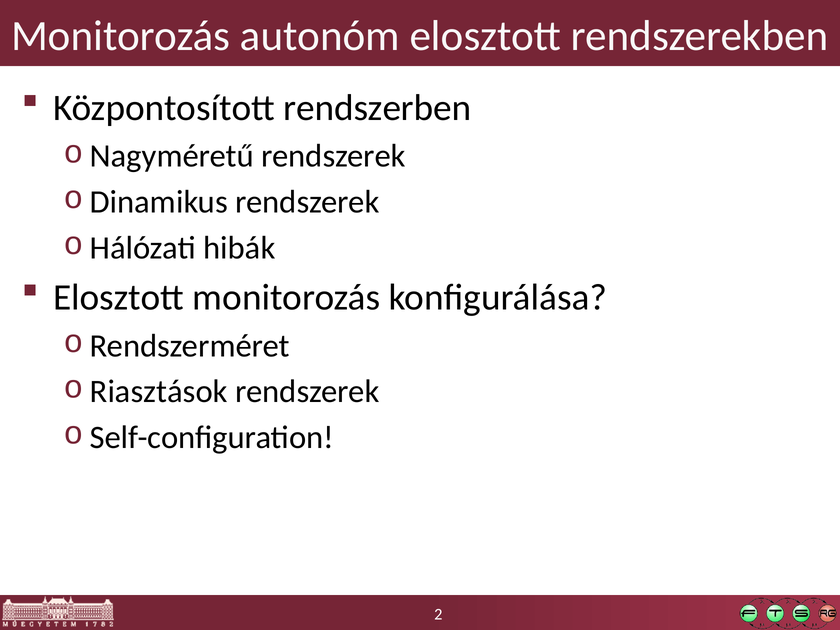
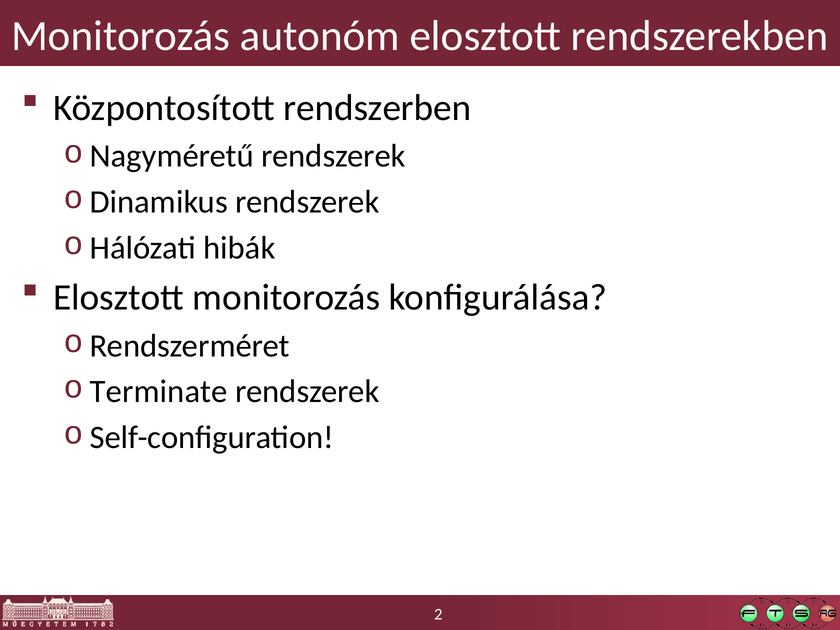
Riasztások: Riasztások -> Terminate
